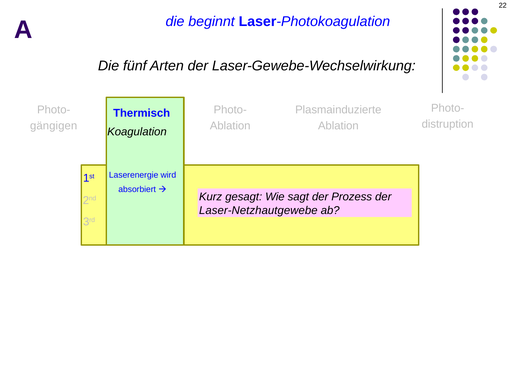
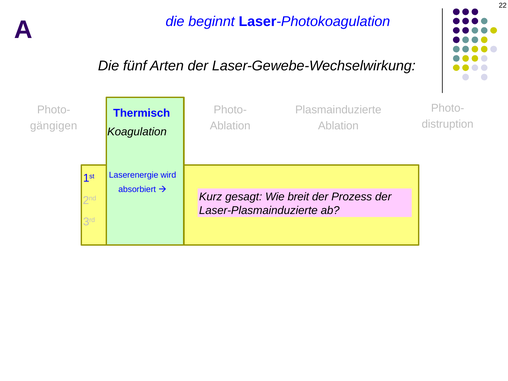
sagt: sagt -> breit
Laser-Netzhautgewebe: Laser-Netzhautgewebe -> Laser-Plasmainduzierte
